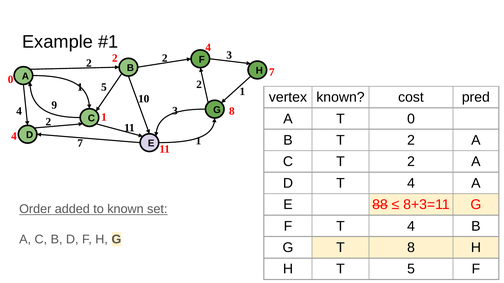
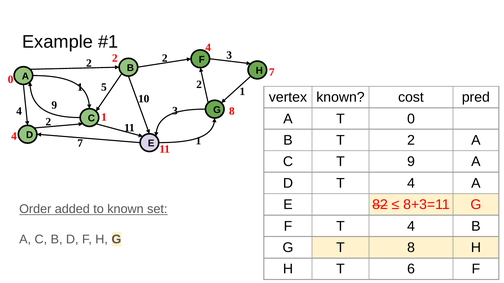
C T 2: 2 -> 9
88: 88 -> 82
T 5: 5 -> 6
